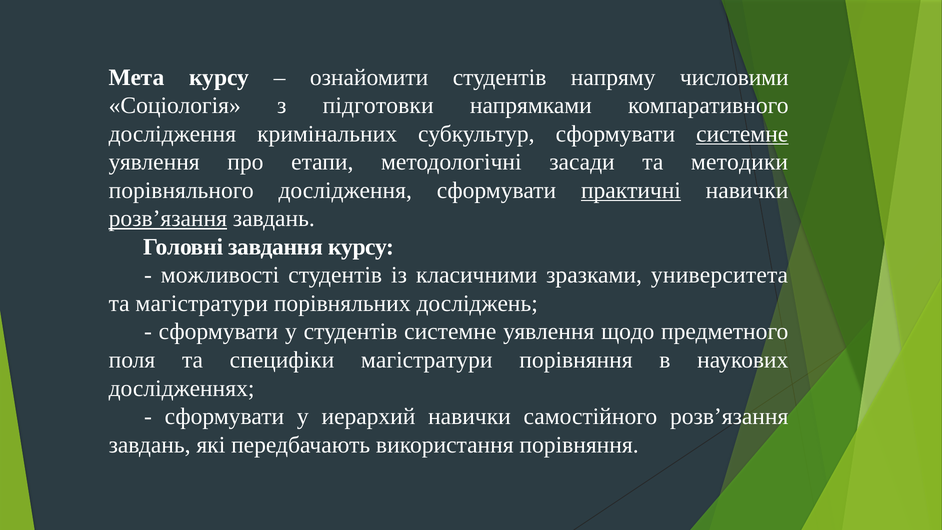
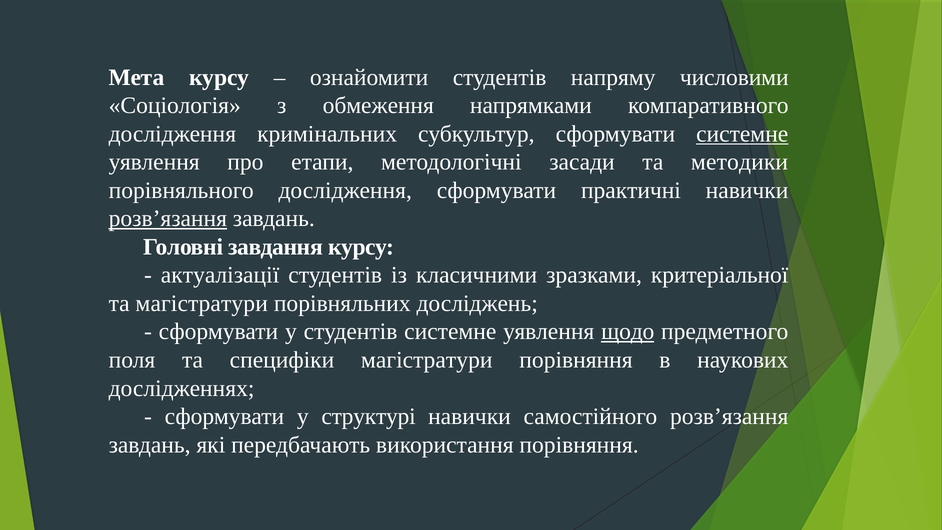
підготовки: підготовки -> обмеження
практичні underline: present -> none
можливості: можливості -> актуалізації
университета: университета -> критеріальної
щодо underline: none -> present
иерархий: иерархий -> структурі
